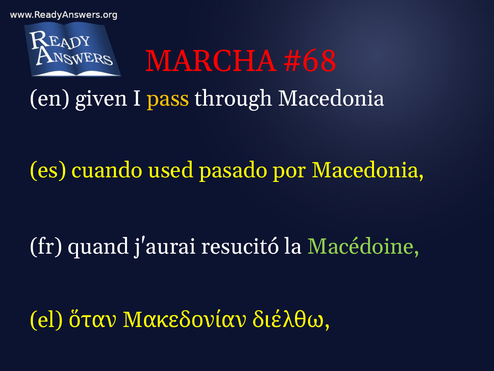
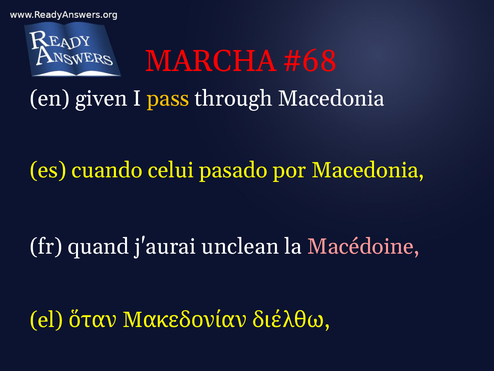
used: used -> celui
resucitó: resucitó -> unclean
Macédoine colour: light green -> pink
